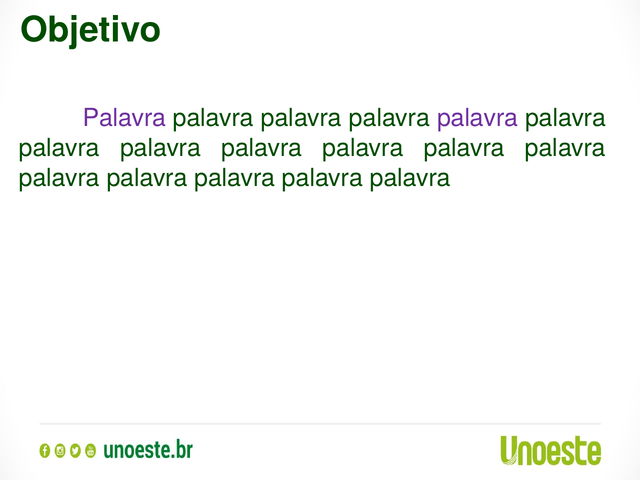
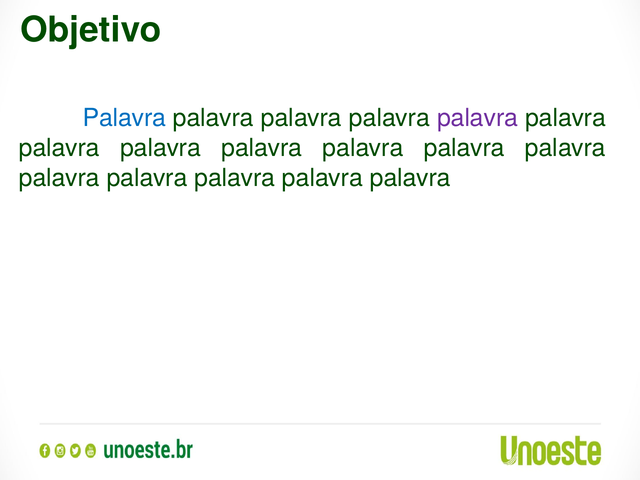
Palavra at (124, 118) colour: purple -> blue
